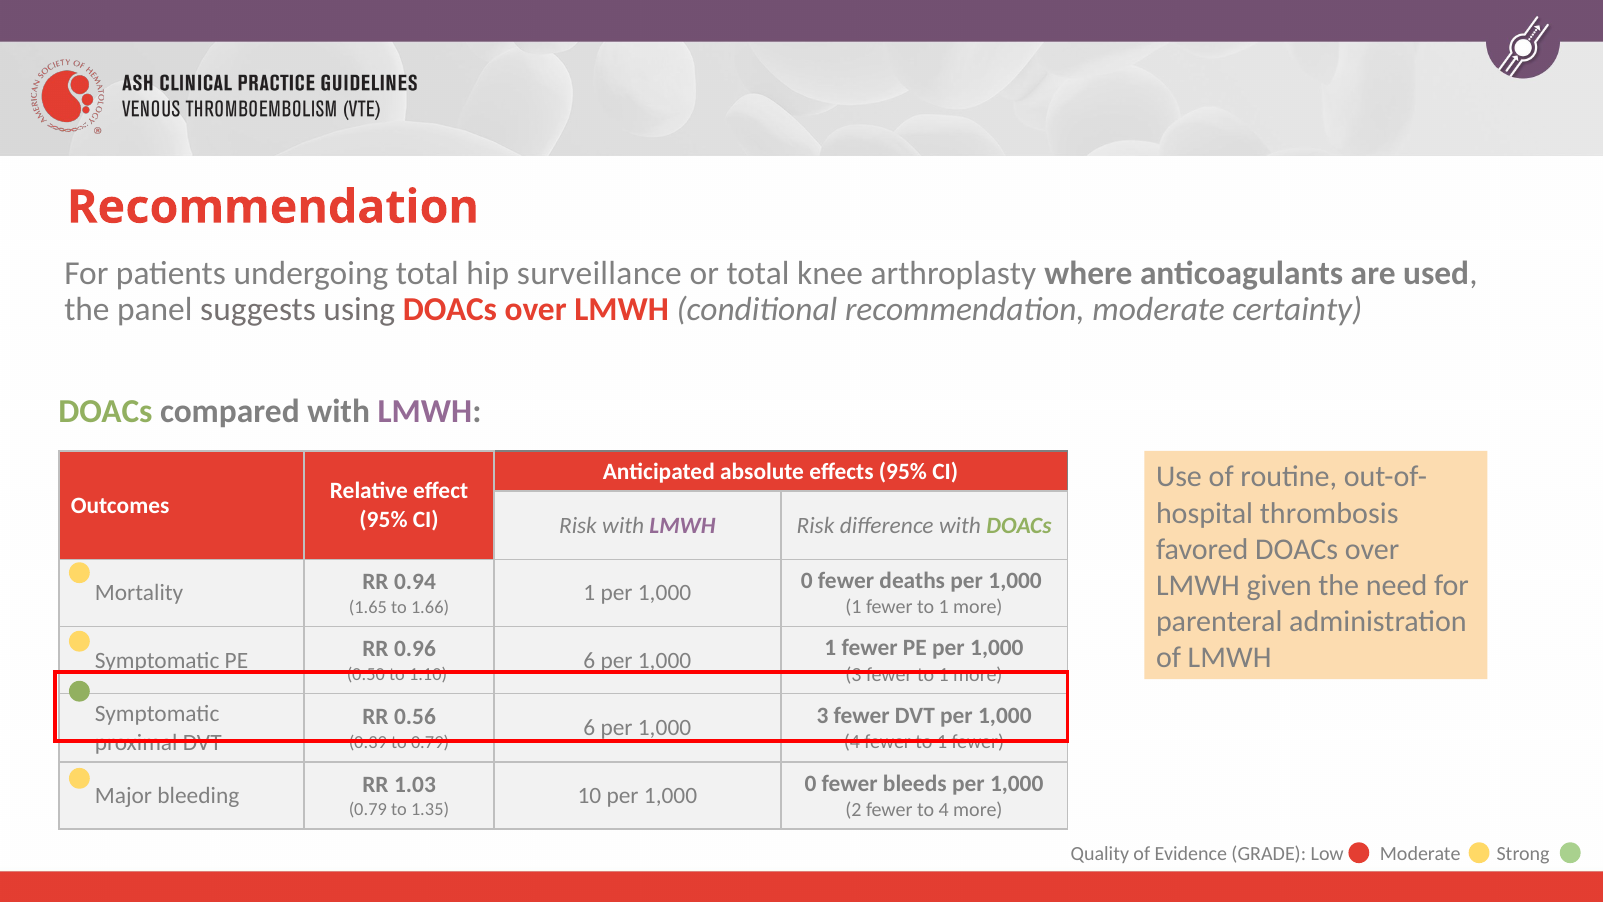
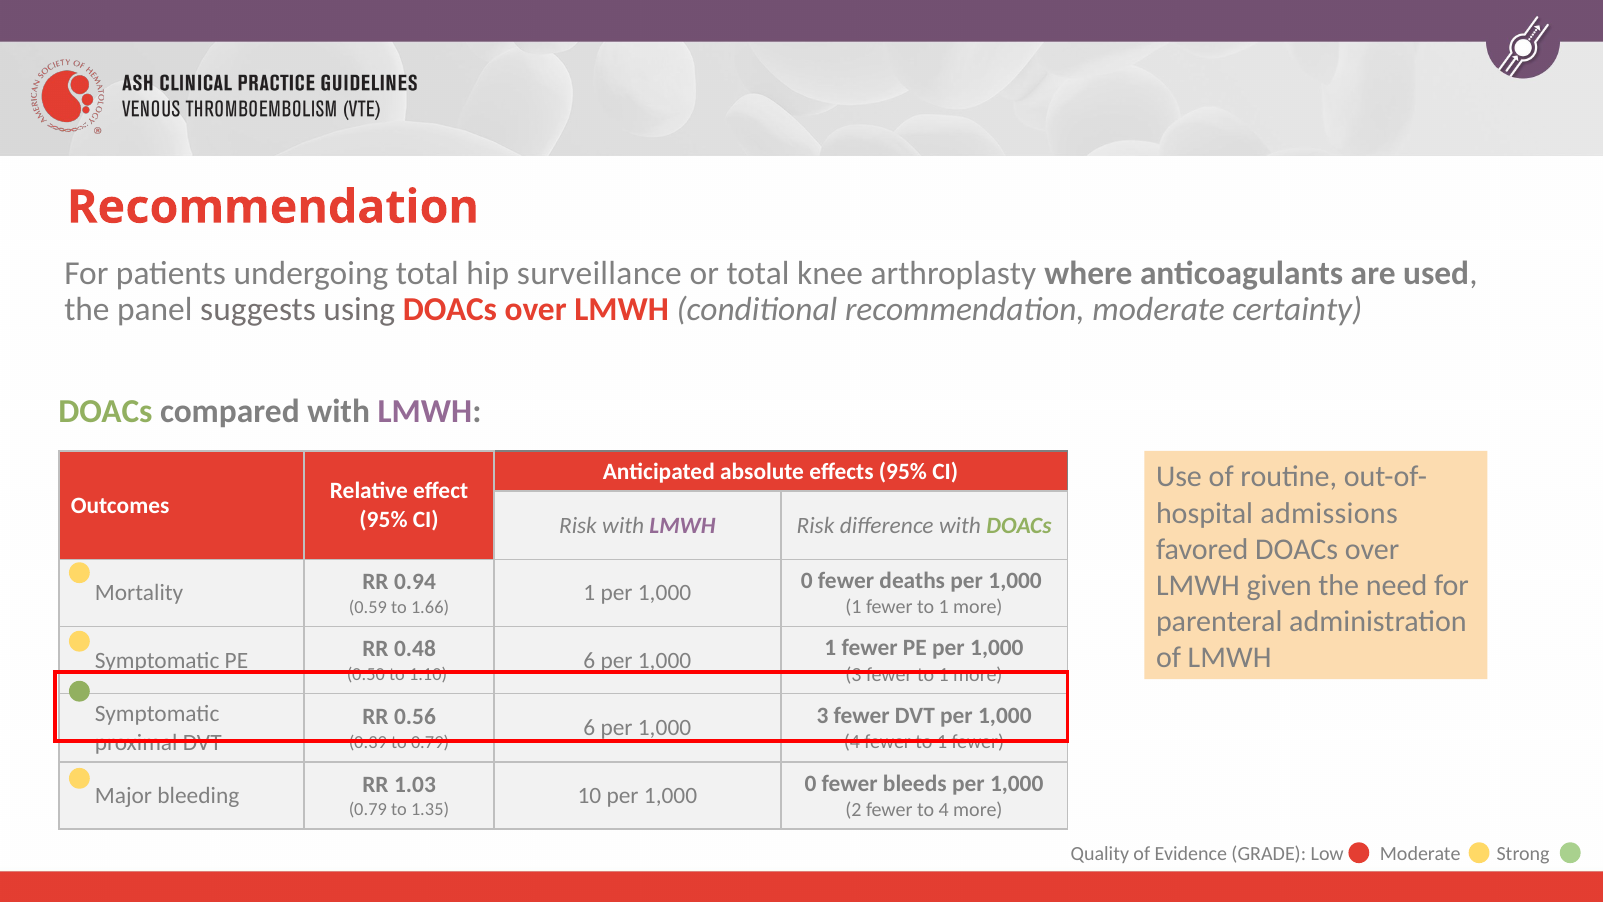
thrombosis: thrombosis -> admissions
1.65: 1.65 -> 0.59
0.96: 0.96 -> 0.48
